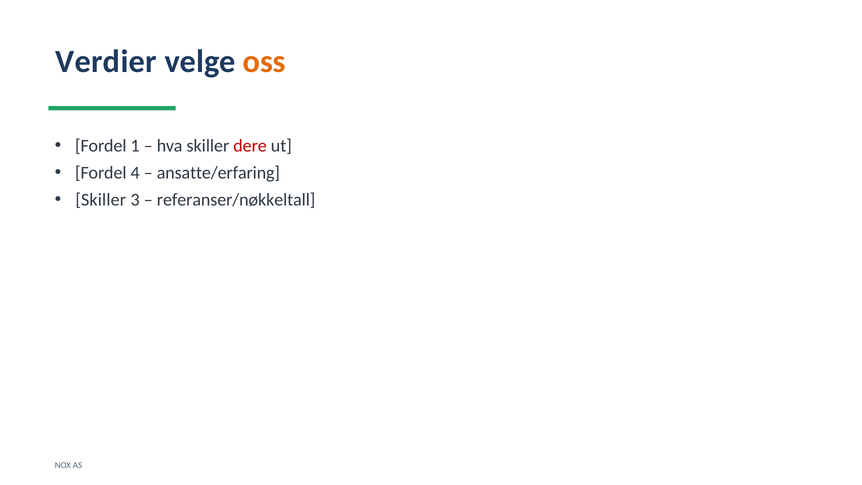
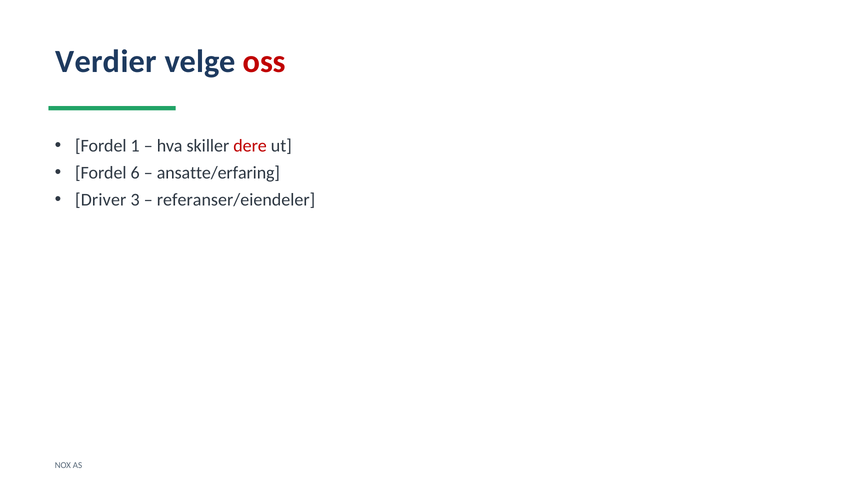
oss colour: orange -> red
4: 4 -> 6
Skiller at (101, 200): Skiller -> Driver
referanser/nøkkeltall: referanser/nøkkeltall -> referanser/eiendeler
